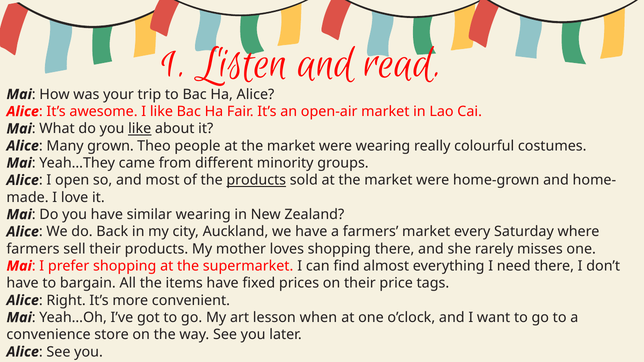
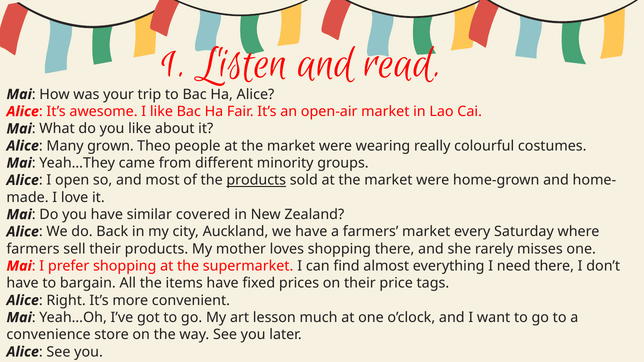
like at (140, 129) underline: present -> none
similar wearing: wearing -> covered
when: when -> much
